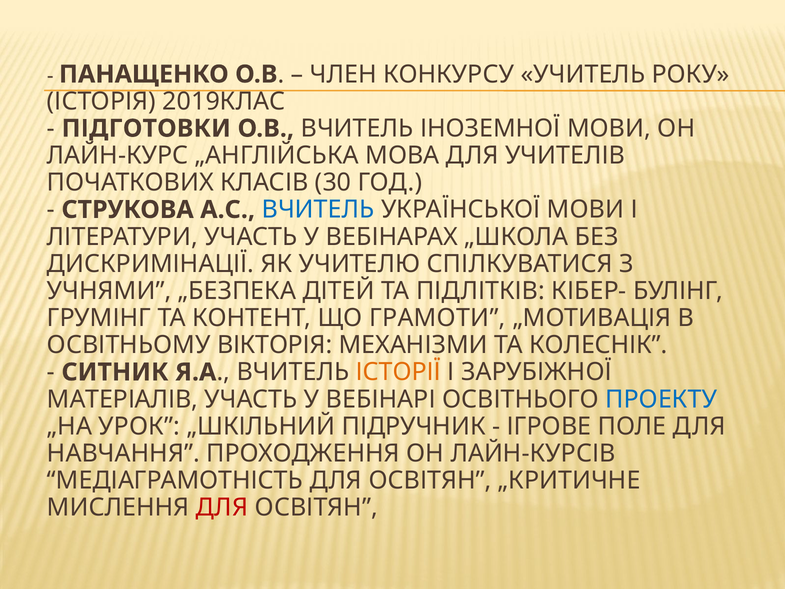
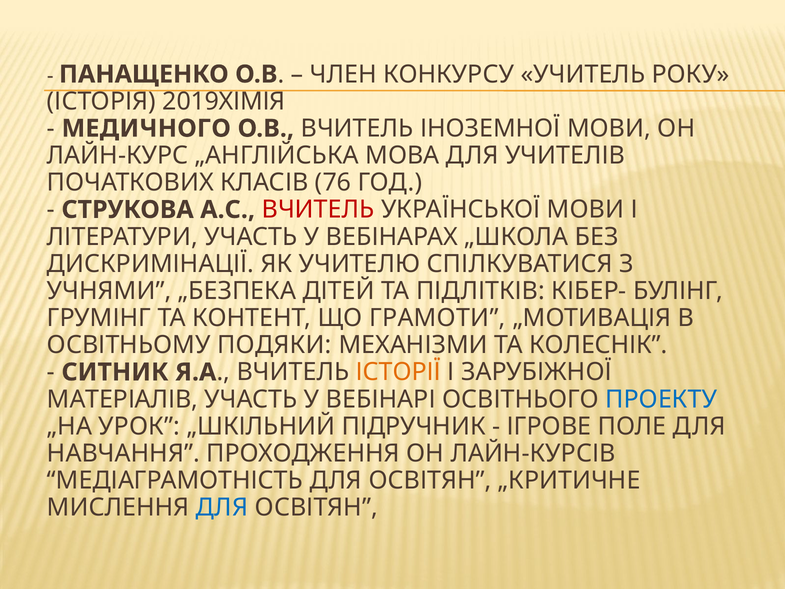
2019КЛАС: 2019КЛАС -> 2019ХІМІЯ
ПІДГОТОВКИ: ПІДГОТОВКИ -> МЕДИЧНОГО
30: 30 -> 76
ВЧИТЕЛЬ at (318, 210) colour: blue -> red
ВІКТОРІЯ: ВІКТОРІЯ -> ПОДЯКИ
ДЛЯ at (222, 507) colour: red -> blue
